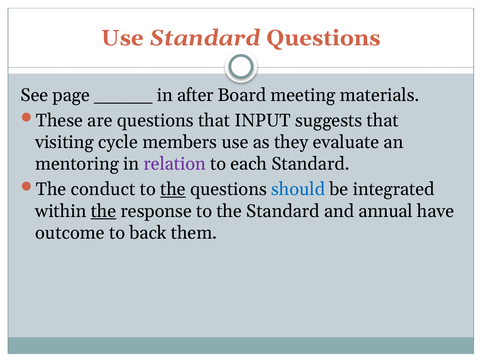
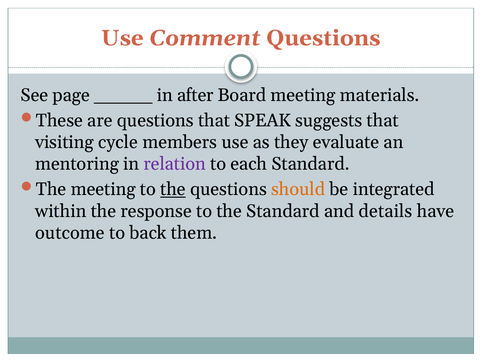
Use Standard: Standard -> Comment
INPUT: INPUT -> SPEAK
The conduct: conduct -> meeting
should colour: blue -> orange
the at (103, 211) underline: present -> none
annual: annual -> details
